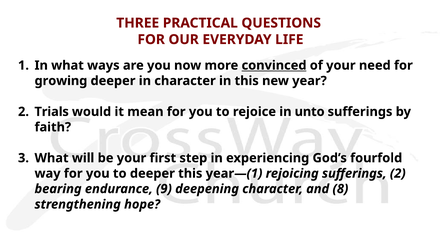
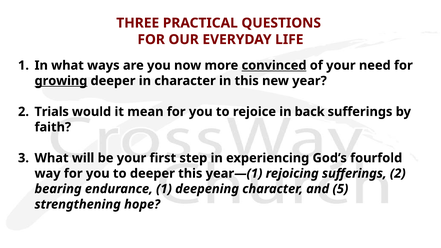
growing underline: none -> present
unto: unto -> back
endurance 9: 9 -> 1
8: 8 -> 5
